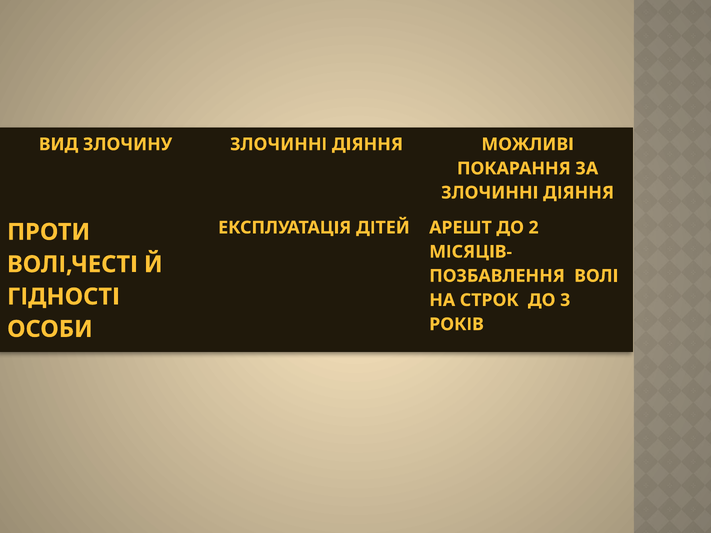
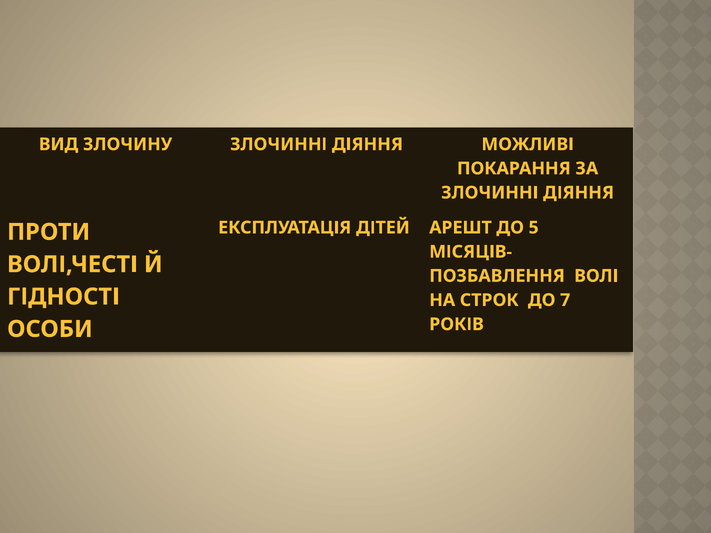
2: 2 -> 5
3: 3 -> 7
